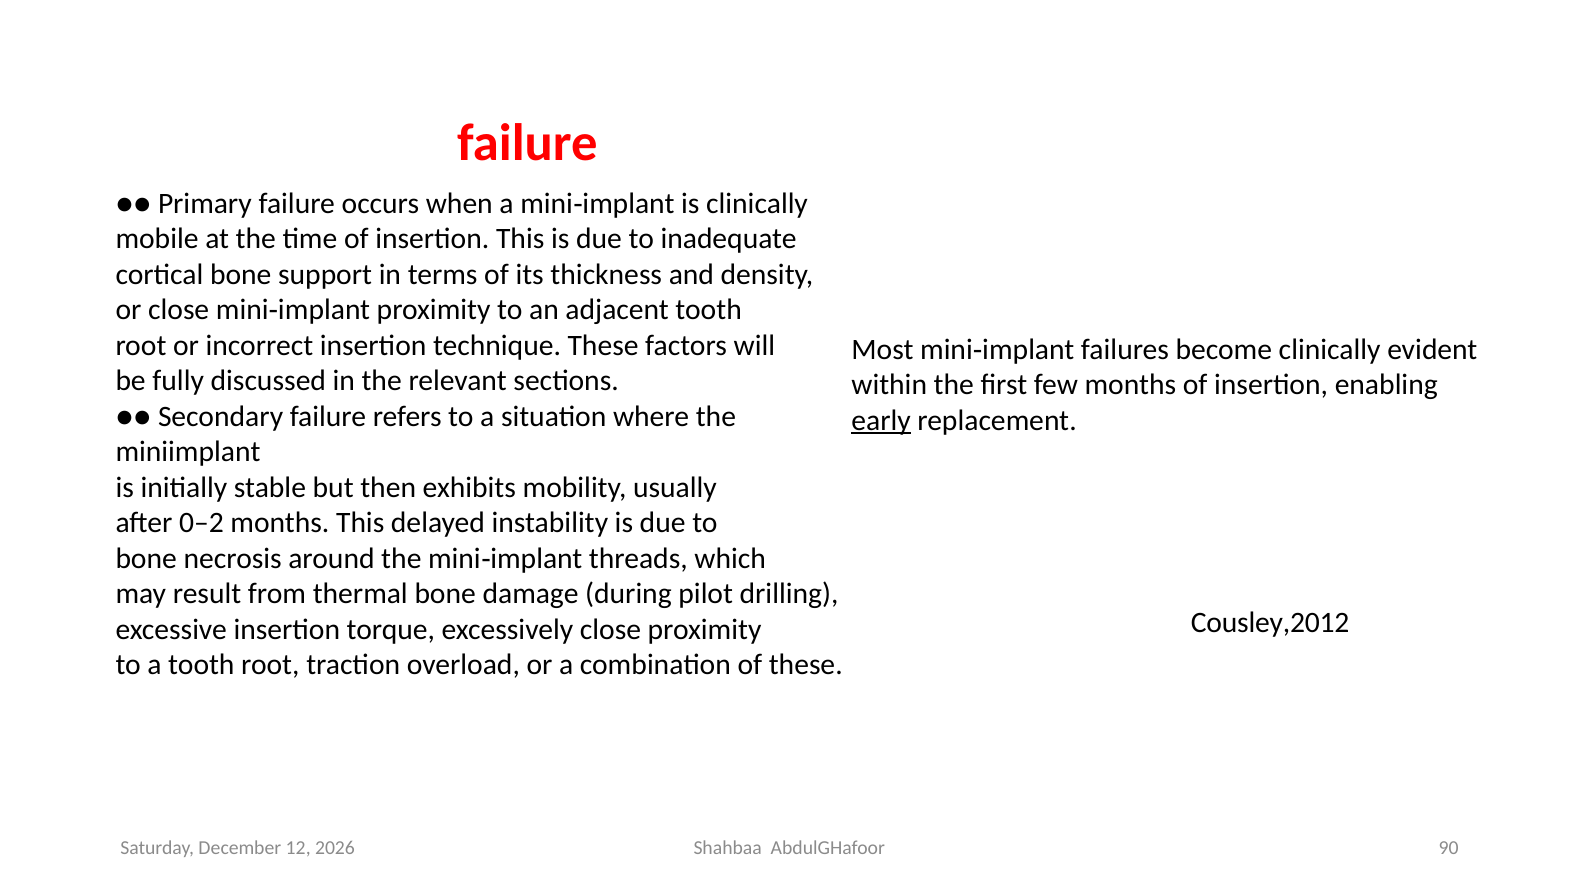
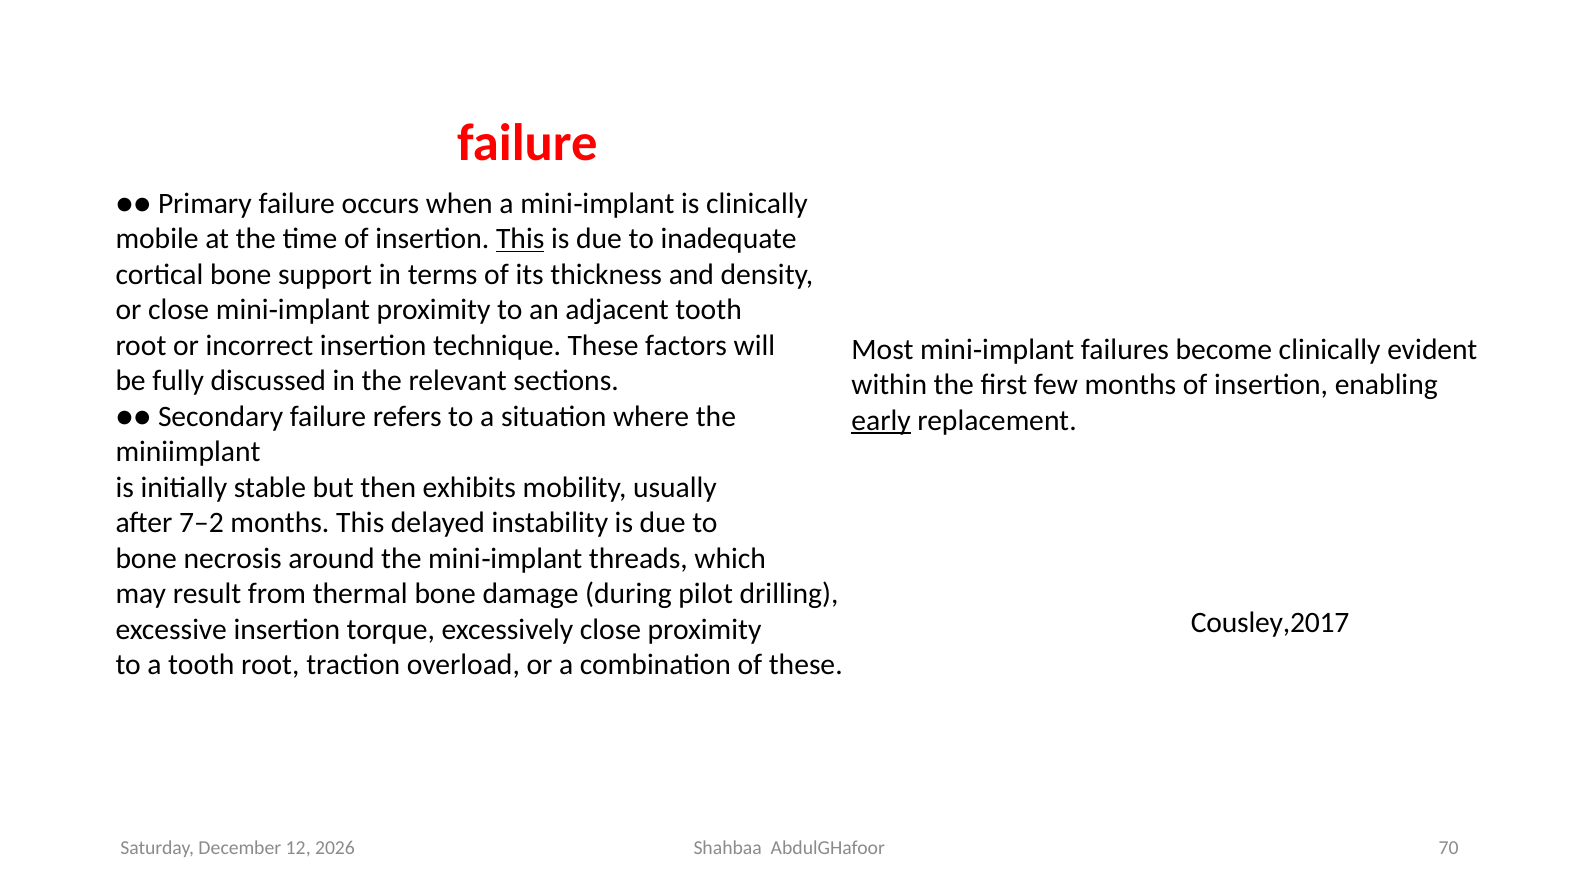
This at (520, 239) underline: none -> present
0–2: 0–2 -> 7–2
Cousley,2012: Cousley,2012 -> Cousley,2017
90: 90 -> 70
